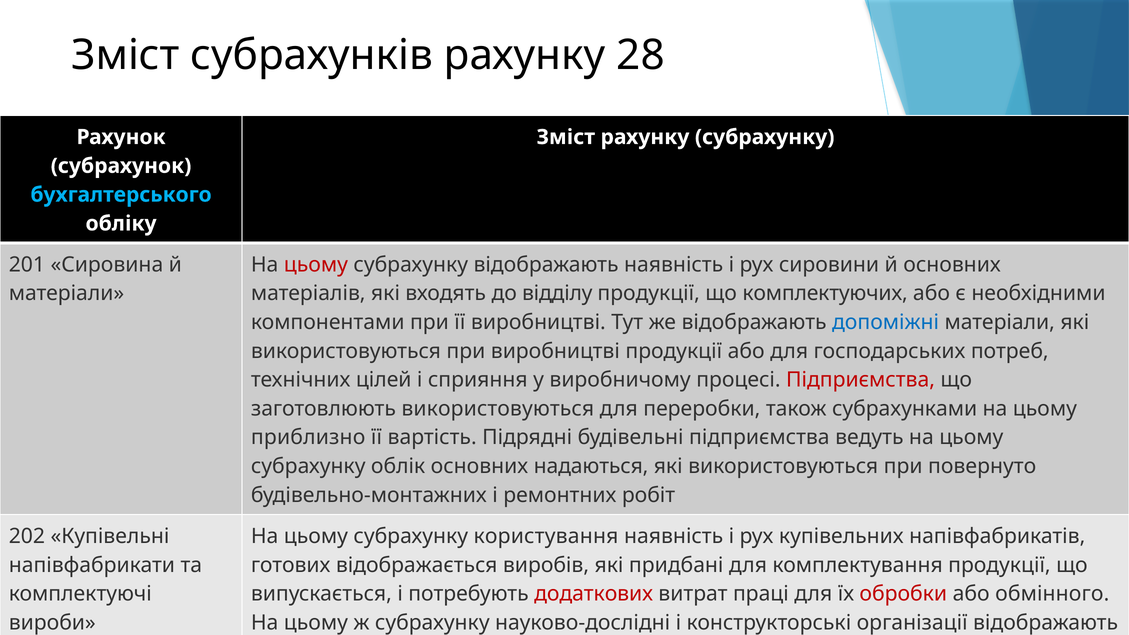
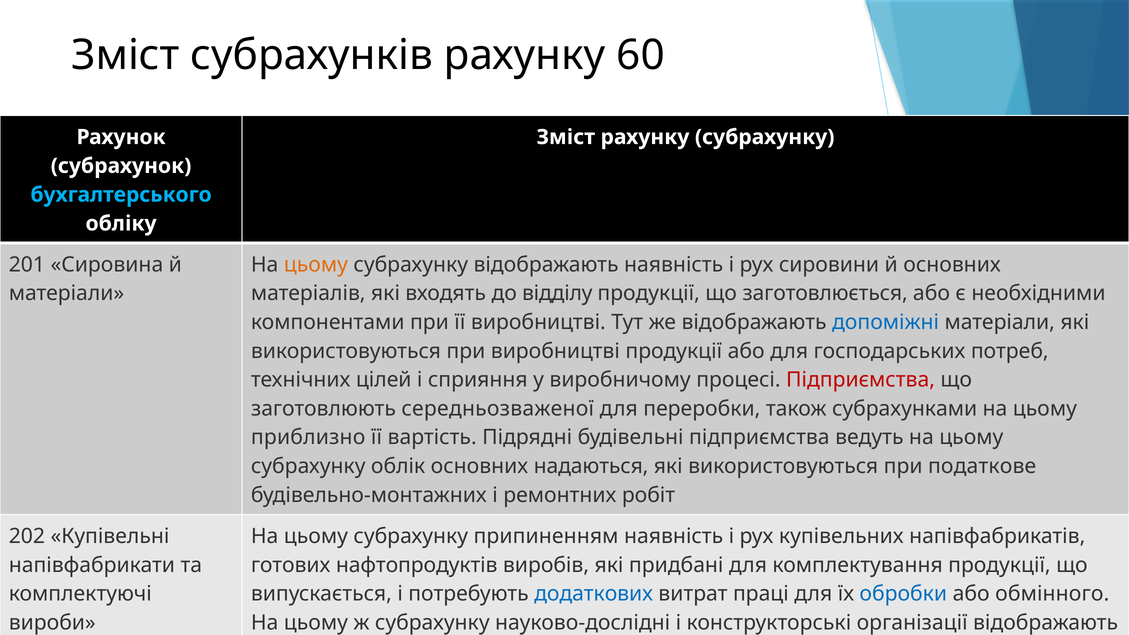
субрахунків рахунку 28: 28 -> 60
цьому at (316, 265) colour: red -> orange
комплектуючих: комплектуючих -> заготовлюється
заготовлюють використовуються: використовуються -> середньозваженої
повернуто: повернуто -> податкове
користування: користування -> припиненням
відображаєтьcя: відображаєтьcя -> нафтопродуктів
додаткових colour: red -> blue
обробки colour: red -> blue
